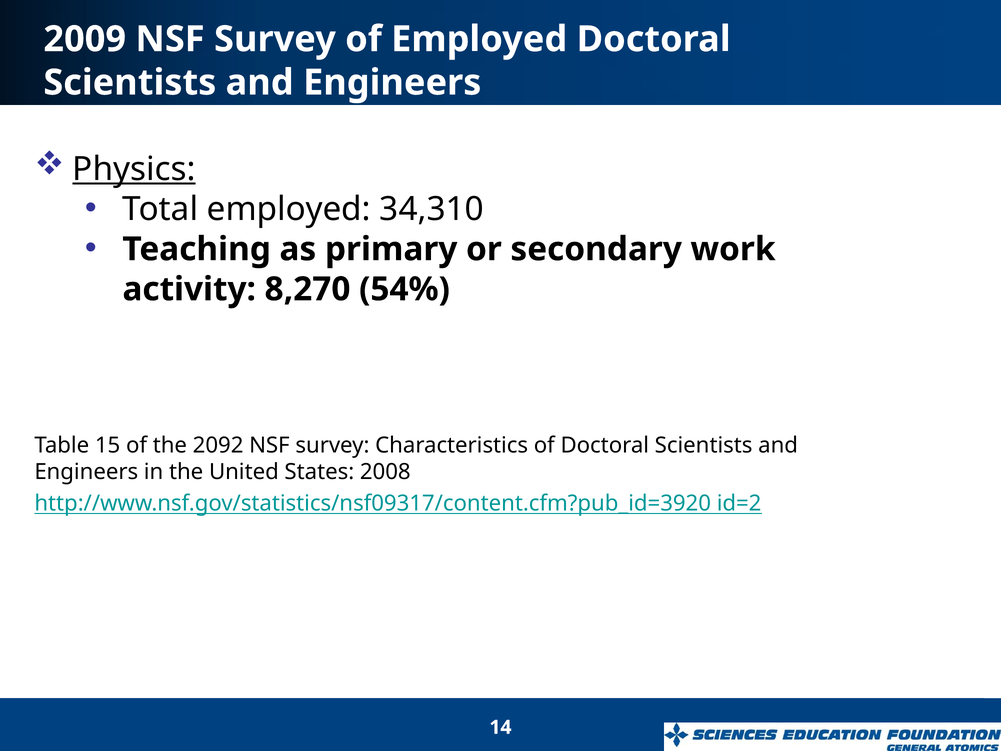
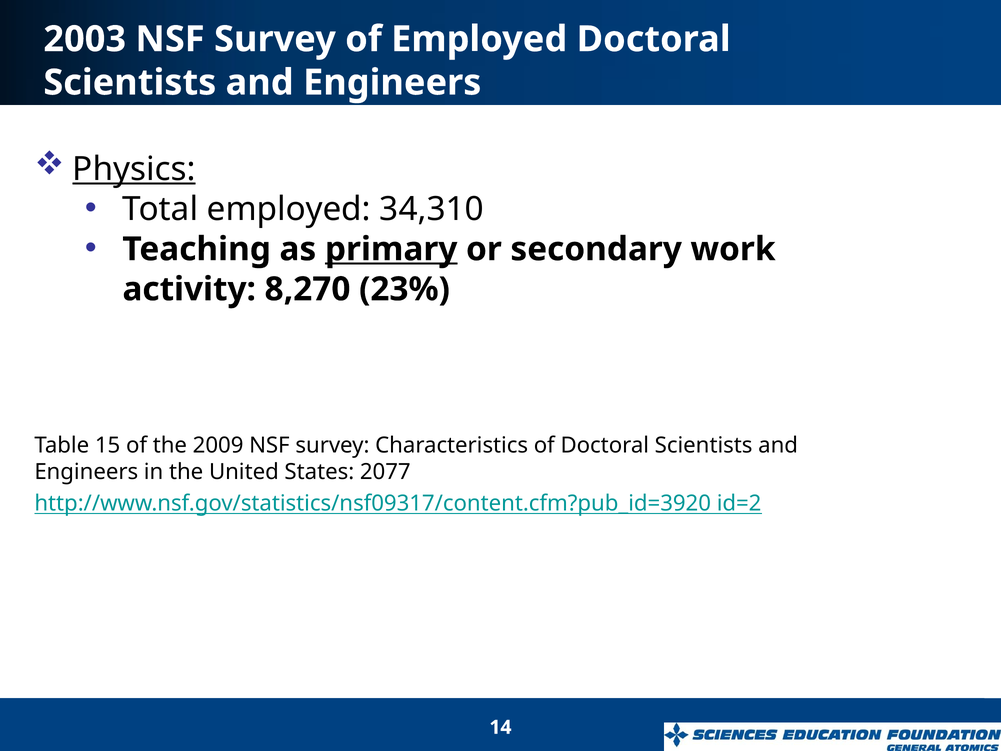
2009: 2009 -> 2003
primary underline: none -> present
54%: 54% -> 23%
2092: 2092 -> 2009
2008: 2008 -> 2077
